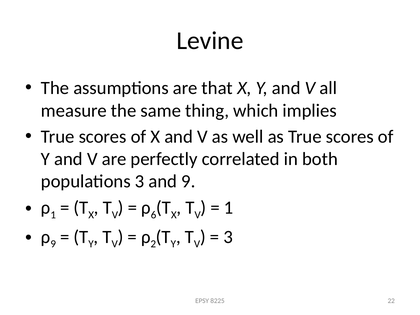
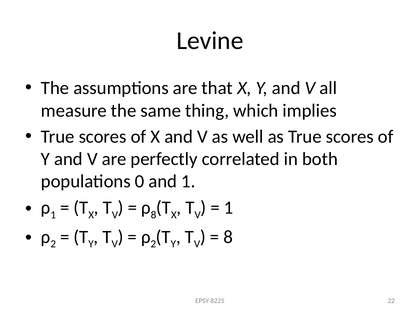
populations 3: 3 -> 0
and 9: 9 -> 1
6 at (154, 215): 6 -> 8
9 at (53, 244): 9 -> 2
3 at (228, 237): 3 -> 8
